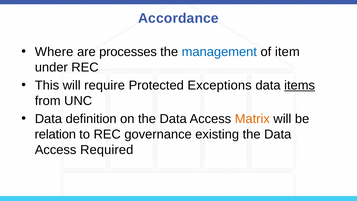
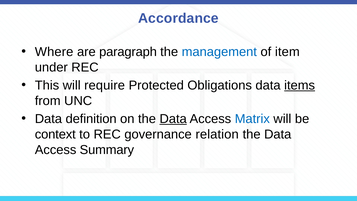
processes: processes -> paragraph
Exceptions: Exceptions -> Obligations
Data at (173, 119) underline: none -> present
Matrix colour: orange -> blue
relation: relation -> context
existing: existing -> relation
Required: Required -> Summary
